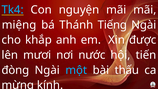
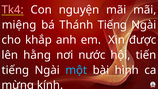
Tk4 colour: light blue -> pink
mươi: mươi -> hằng
đòng at (15, 70): đòng -> tiếng
thấu: thấu -> hình
